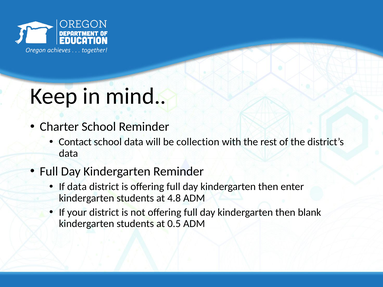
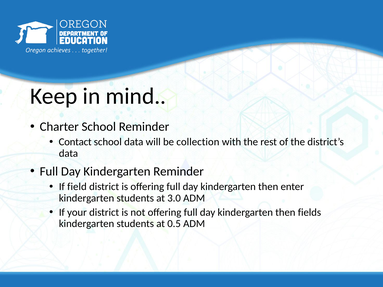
If data: data -> field
4.8: 4.8 -> 3.0
blank: blank -> fields
